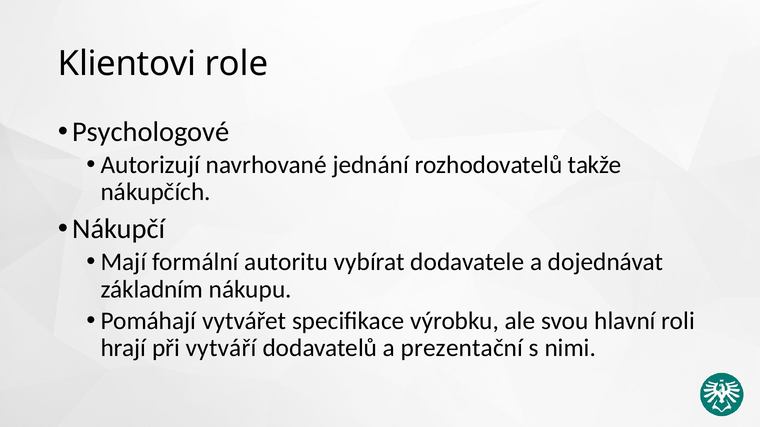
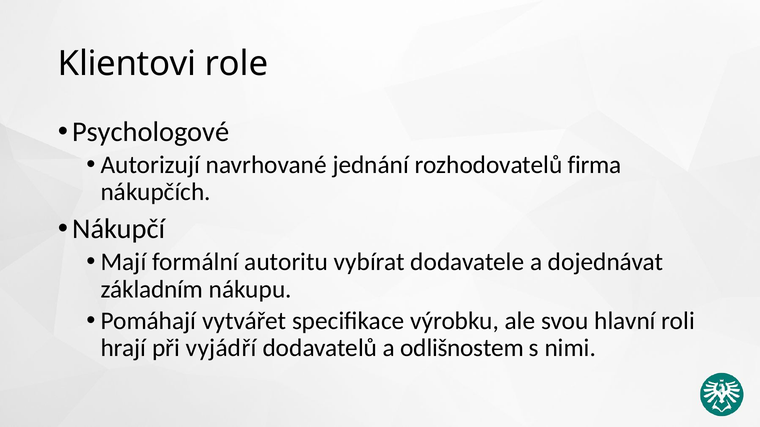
takže: takže -> firma
vytváří: vytváří -> vyjádří
prezentační: prezentační -> odlišnostem
